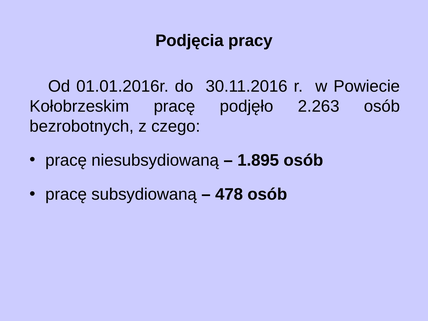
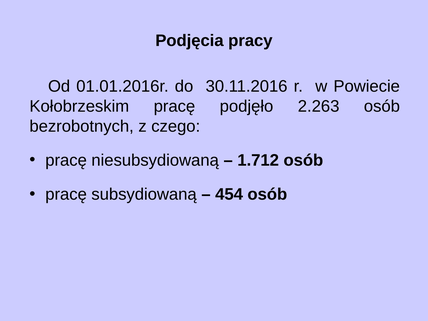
1.895: 1.895 -> 1.712
478: 478 -> 454
